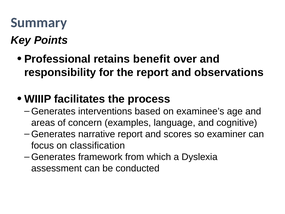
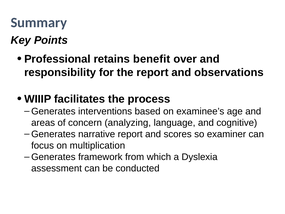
examples: examples -> analyzing
classification: classification -> multiplication
